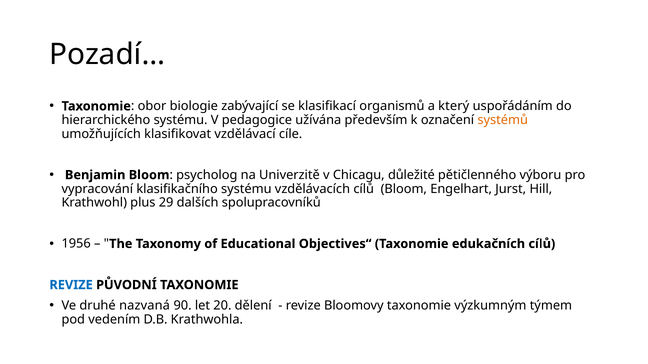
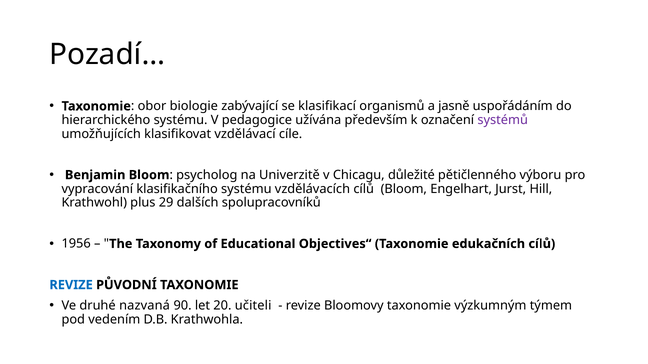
který: který -> jasně
systémů colour: orange -> purple
dělení: dělení -> učiteli
